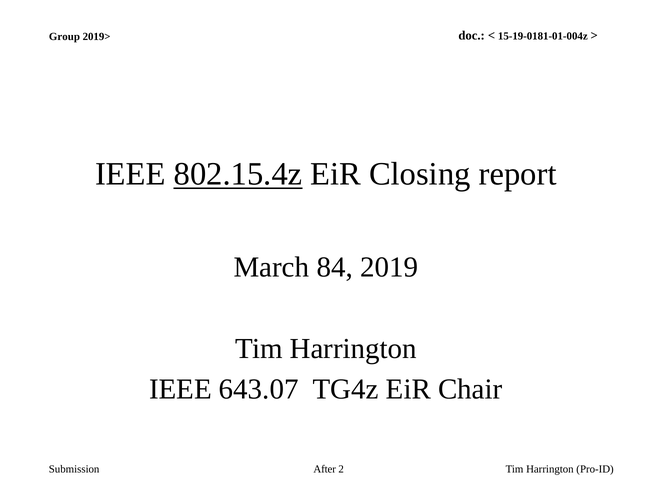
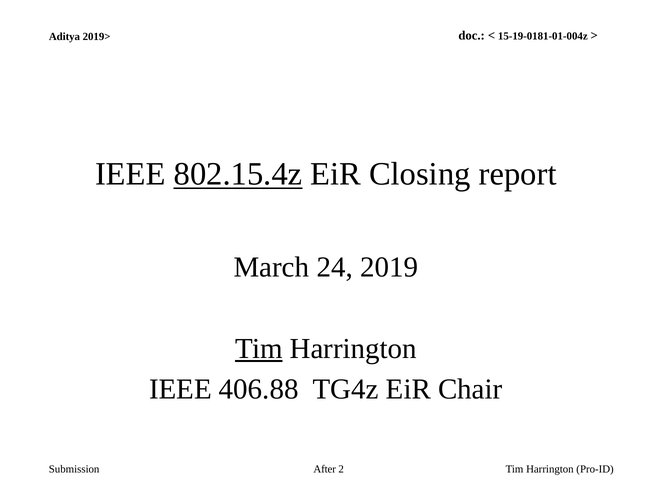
Group: Group -> Aditya
84: 84 -> 24
Tim at (259, 349) underline: none -> present
643.07: 643.07 -> 406.88
